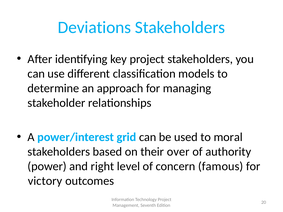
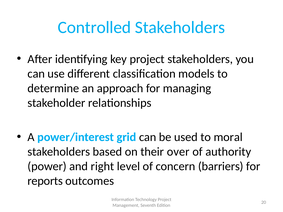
Deviations: Deviations -> Controlled
famous: famous -> barriers
victory: victory -> reports
